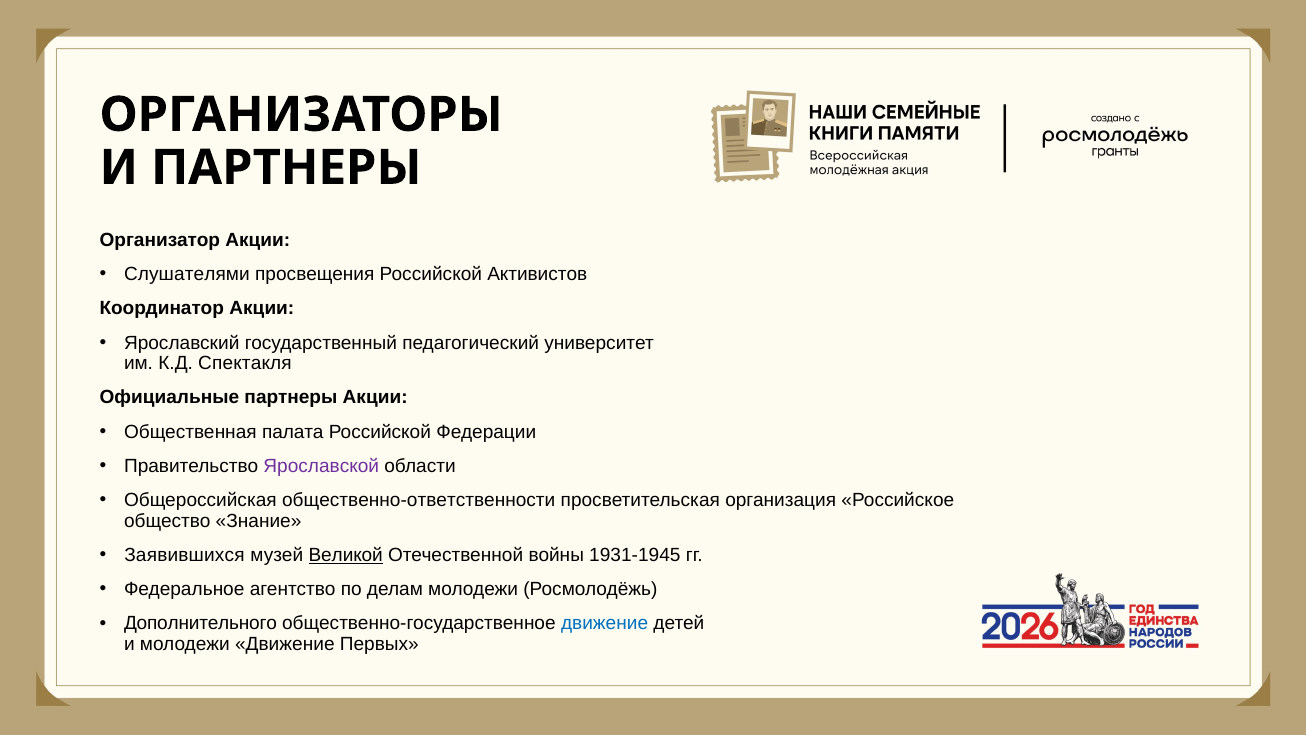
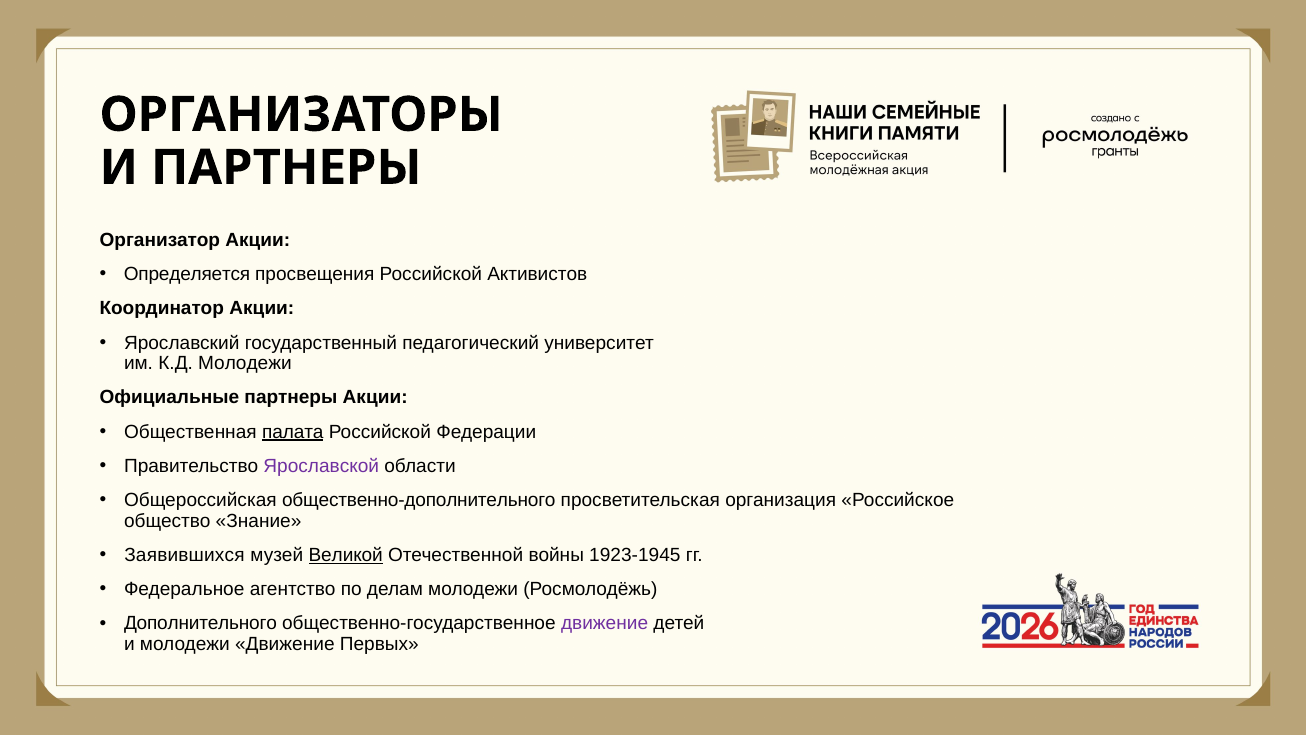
Слушателями: Слушателями -> Определяется
К.Д Спектакля: Спектакля -> Молодежи
палата underline: none -> present
общественно-ответственности: общественно-ответственности -> общественно-дополнительного
1931-1945: 1931-1945 -> 1923-1945
движение at (605, 623) colour: blue -> purple
